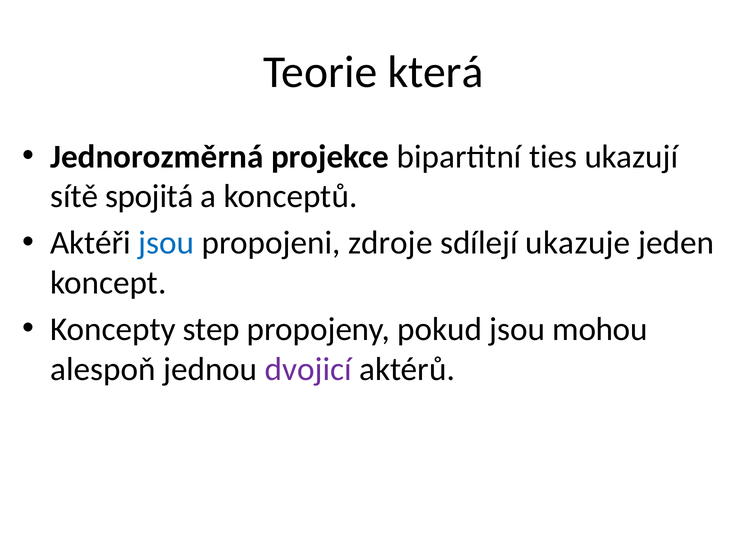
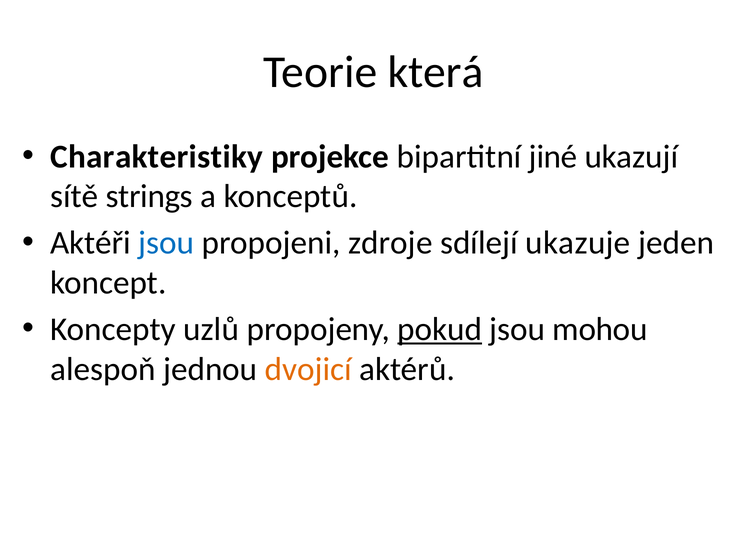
Jednorozměrná: Jednorozměrná -> Charakteristiky
ties: ties -> jiné
spojitá: spojitá -> strings
step: step -> uzlů
pokud underline: none -> present
dvojicí colour: purple -> orange
